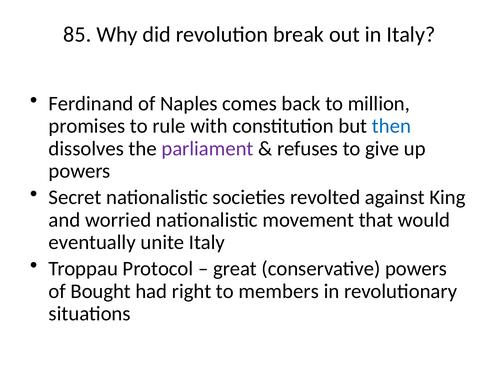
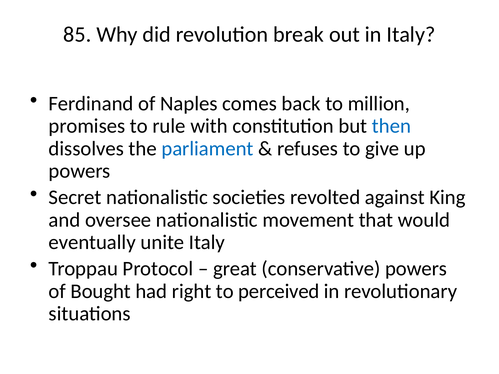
parliament colour: purple -> blue
worried: worried -> oversee
members: members -> perceived
